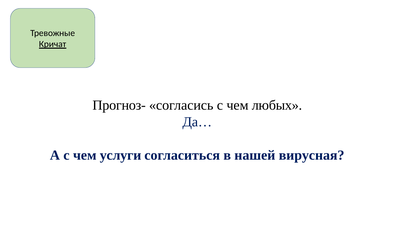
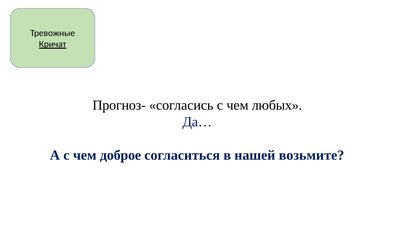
услуги: услуги -> доброе
вирусная: вирусная -> возьмите
